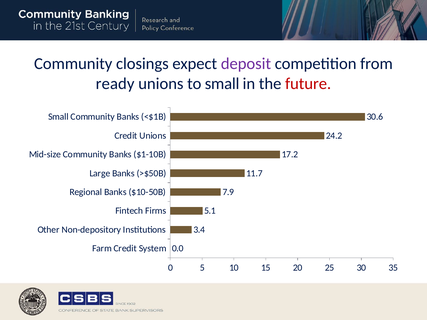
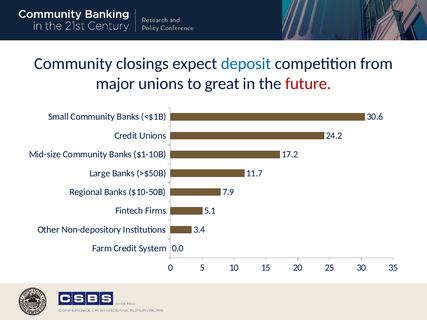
deposit colour: purple -> blue
ready: ready -> major
to small: small -> great
